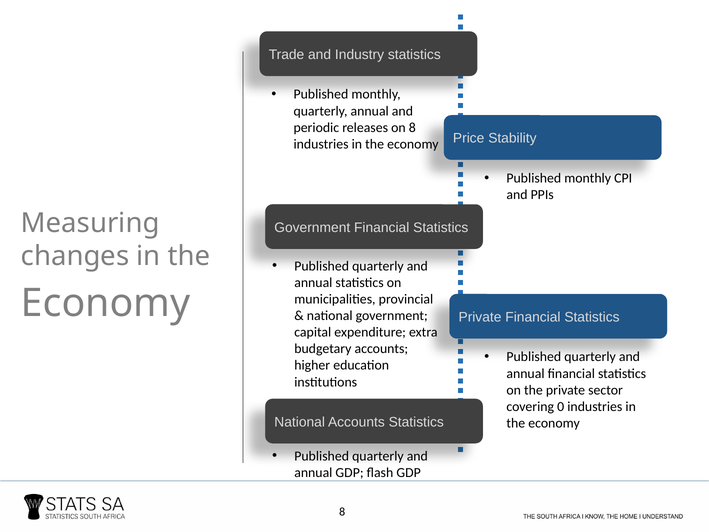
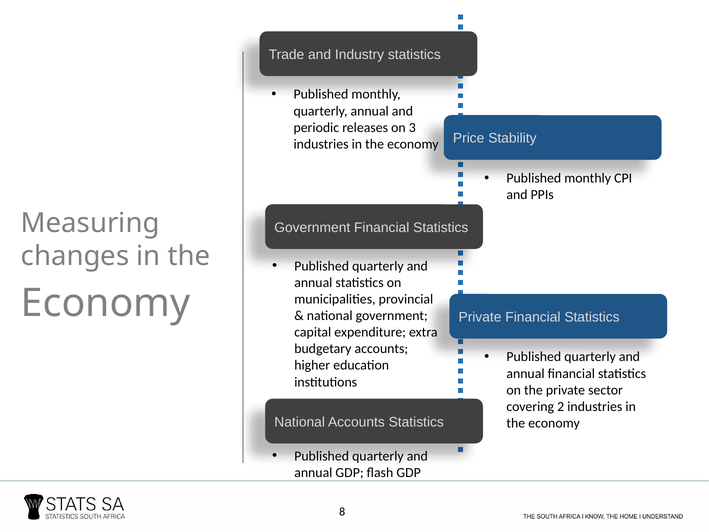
on 8: 8 -> 3
0: 0 -> 2
